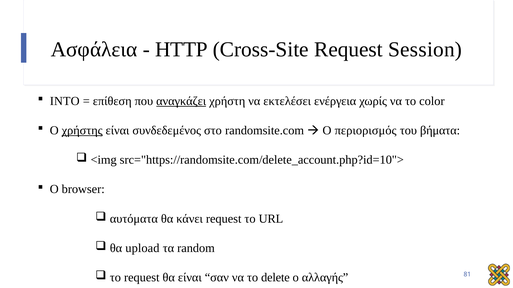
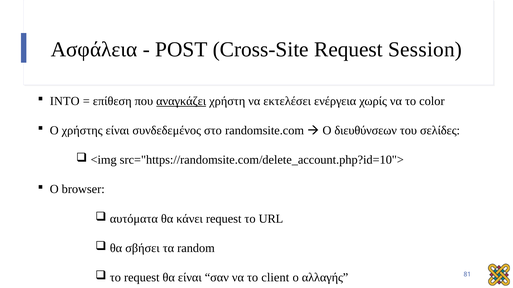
HTTP: HTTP -> POST
χρήστης underline: present -> none
περιορισμός: περιορισμός -> διευθύνσεων
βήματα: βήματα -> σελίδες
upload: upload -> σβήσει
delete: delete -> client
